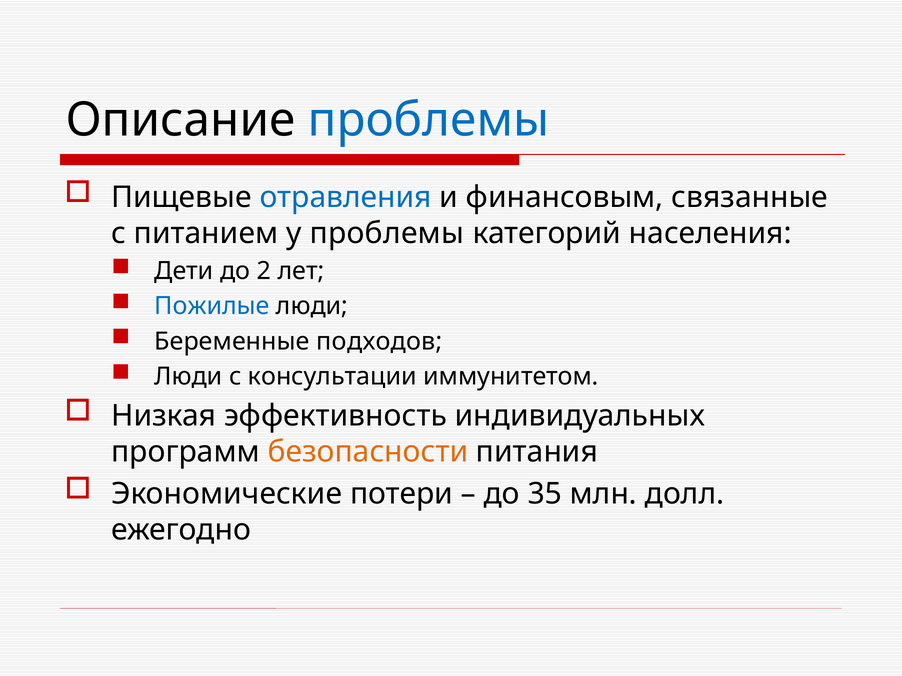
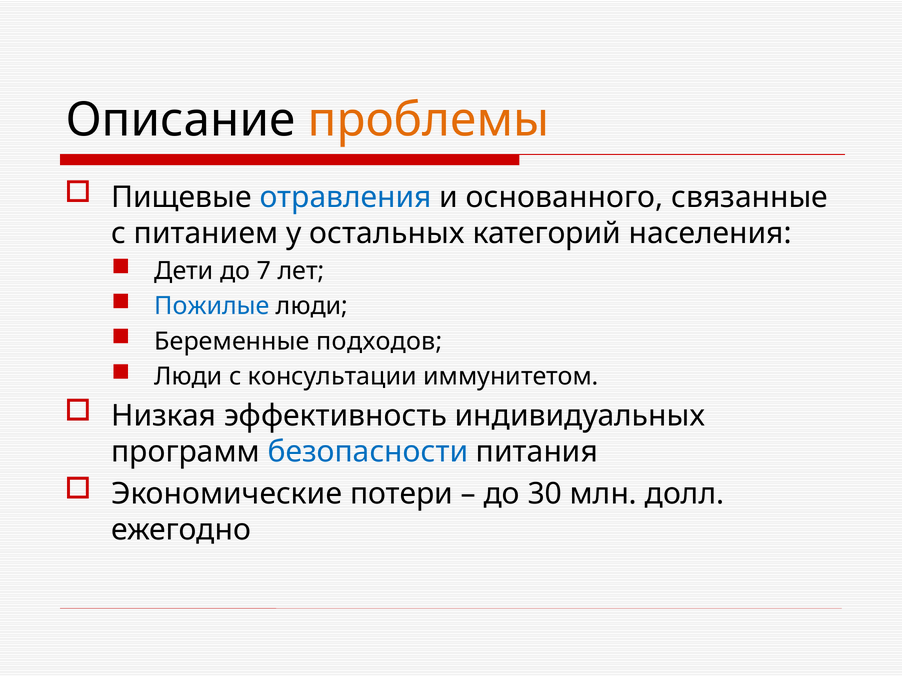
проблемы at (429, 120) colour: blue -> orange
финансовым: финансовым -> основанного
у проблемы: проблемы -> остальных
2: 2 -> 7
безопасности colour: orange -> blue
35: 35 -> 30
